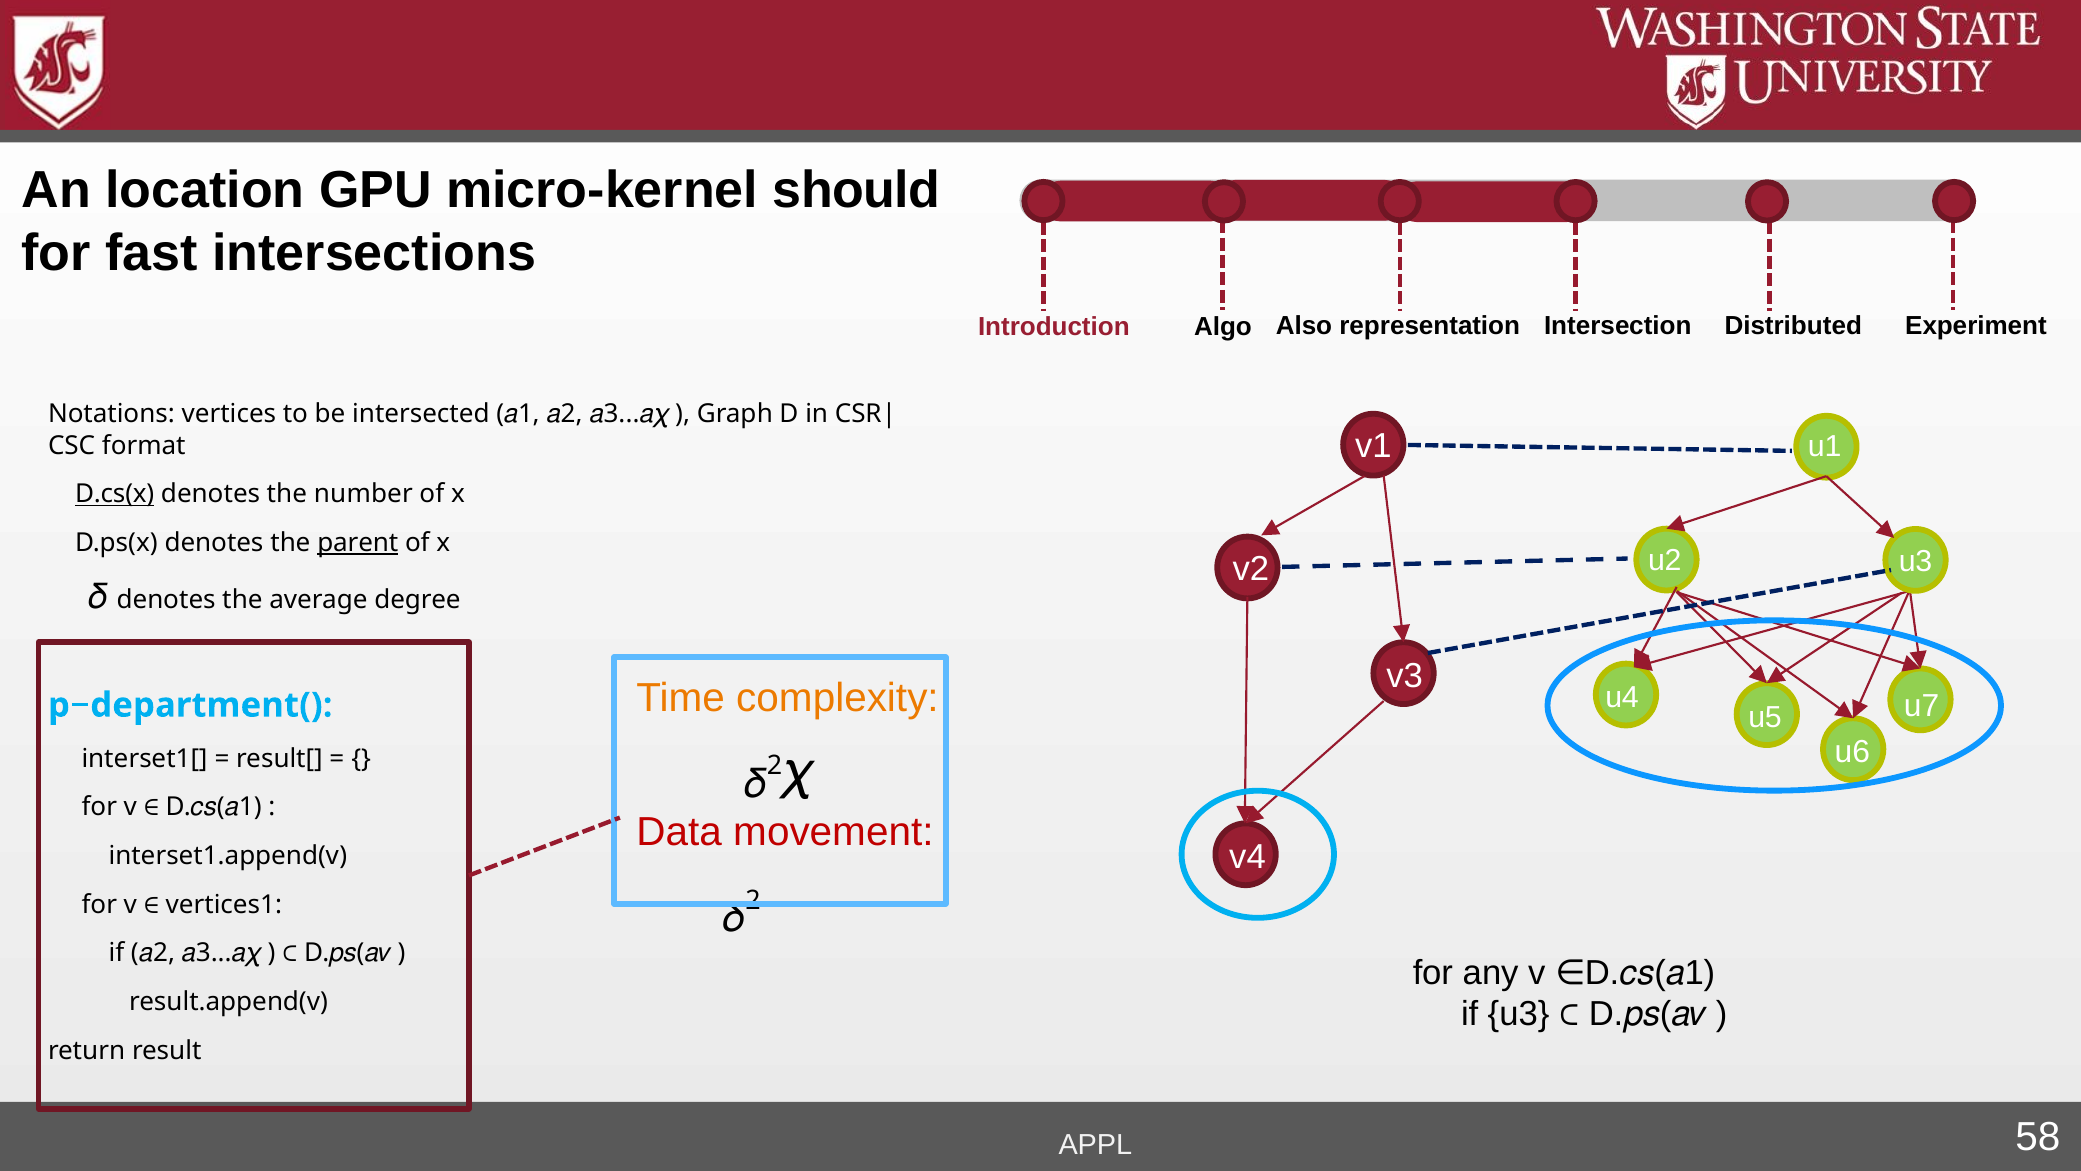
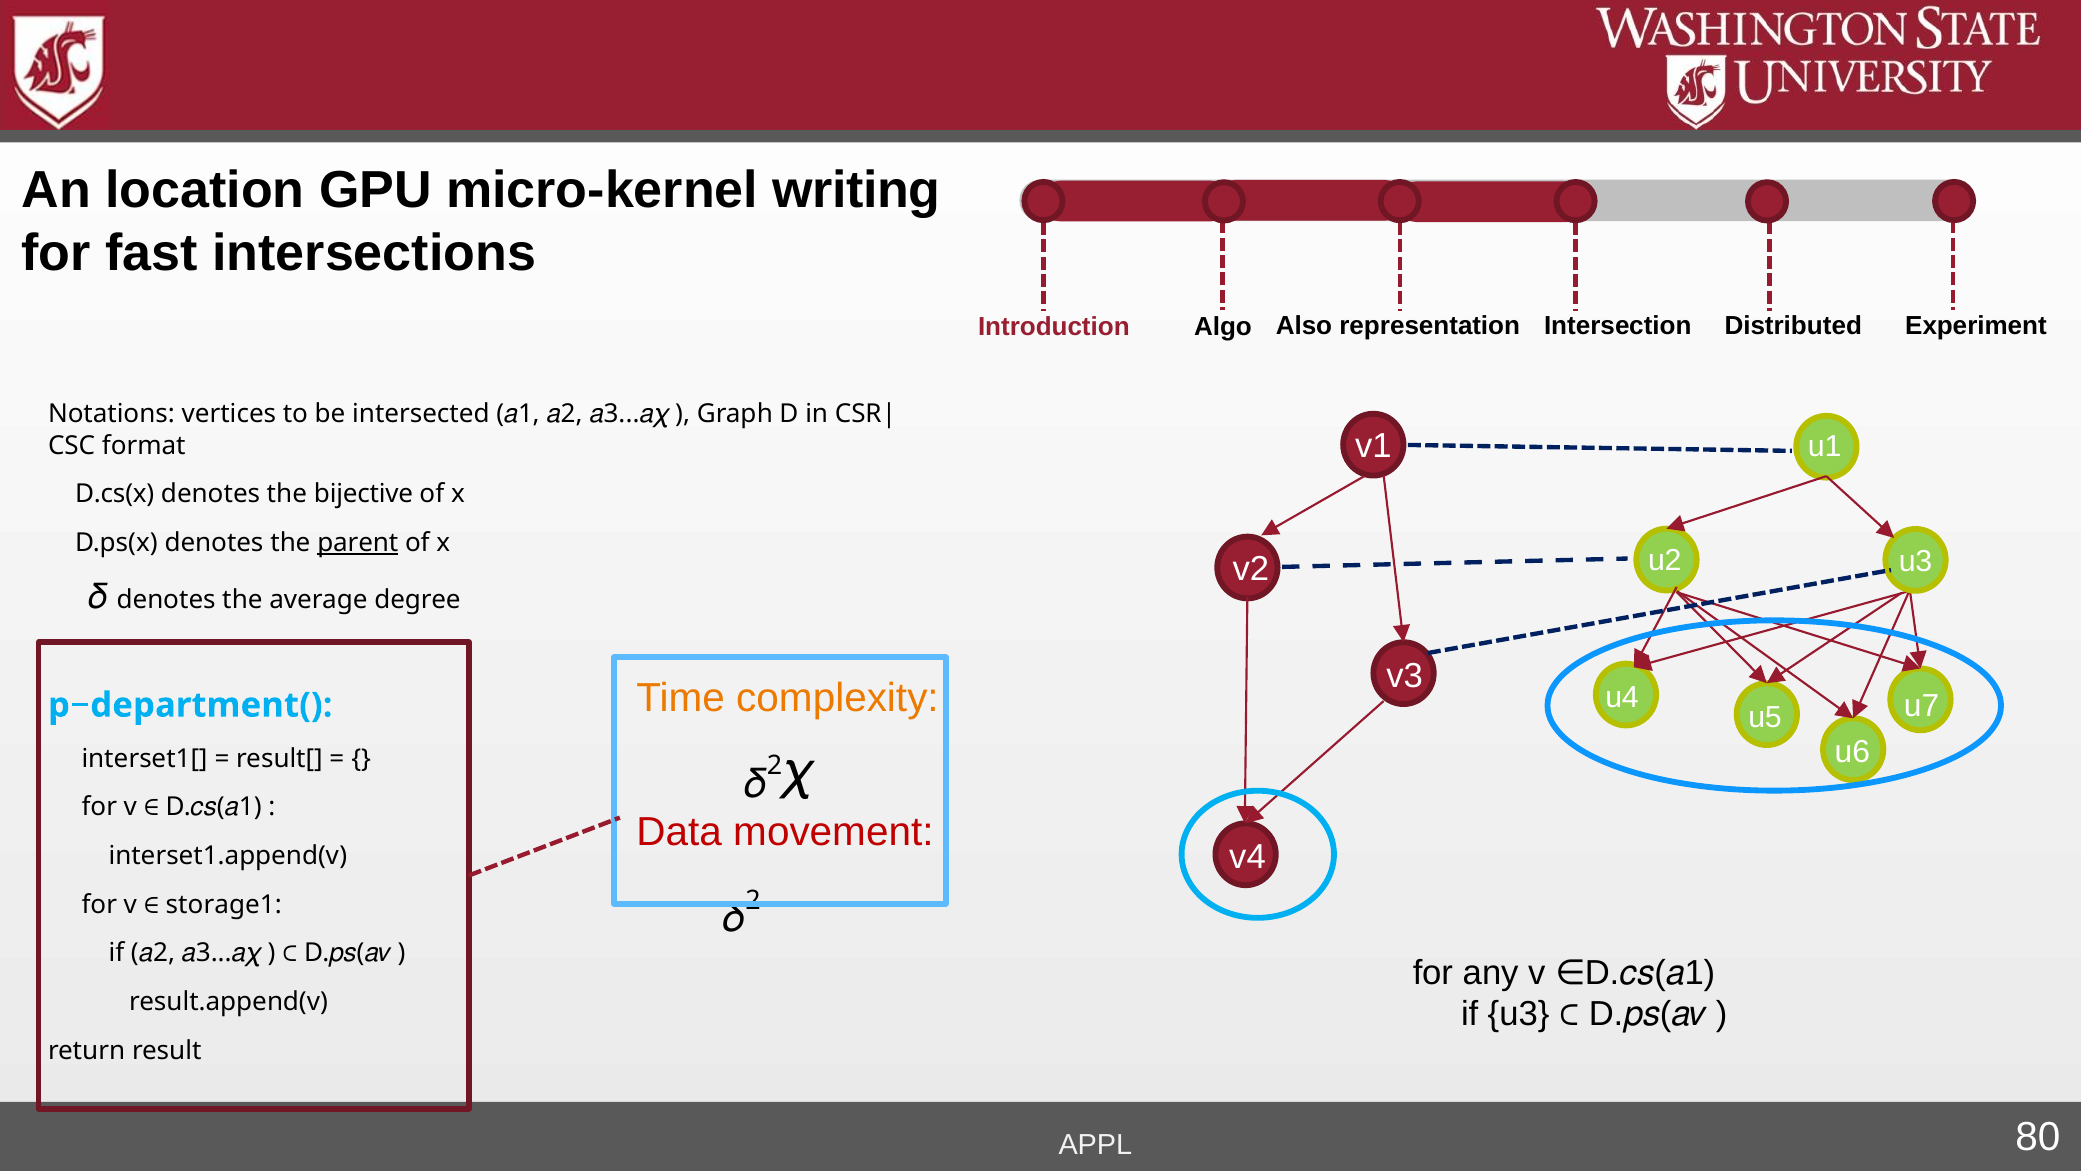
should: should -> writing
D.cs(x underline: present -> none
number: number -> bijective
vertices1: vertices1 -> storage1
58: 58 -> 80
